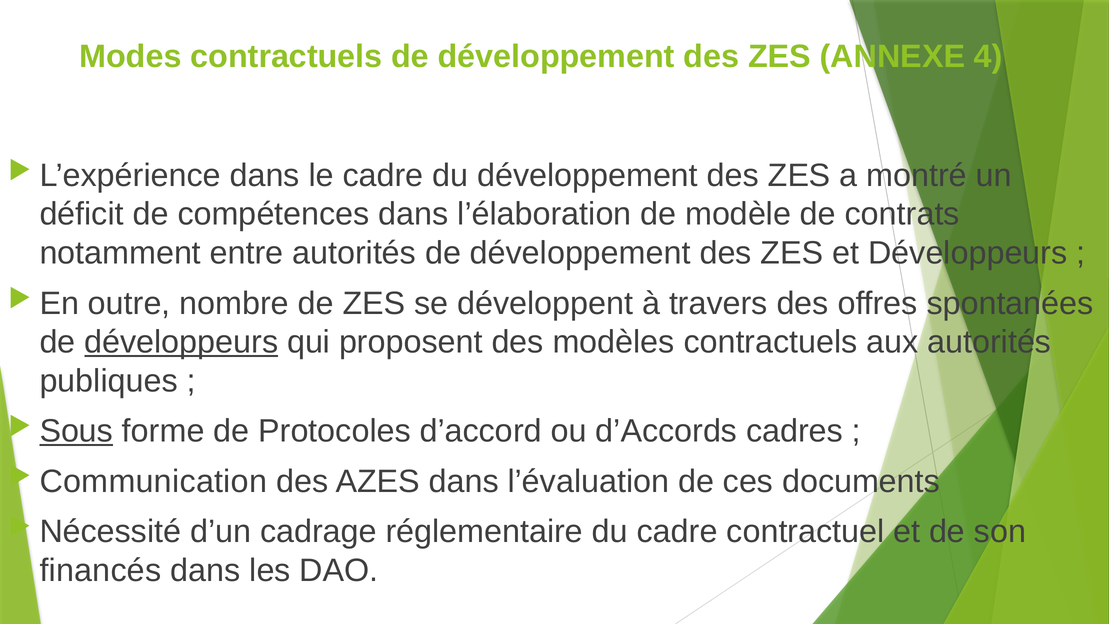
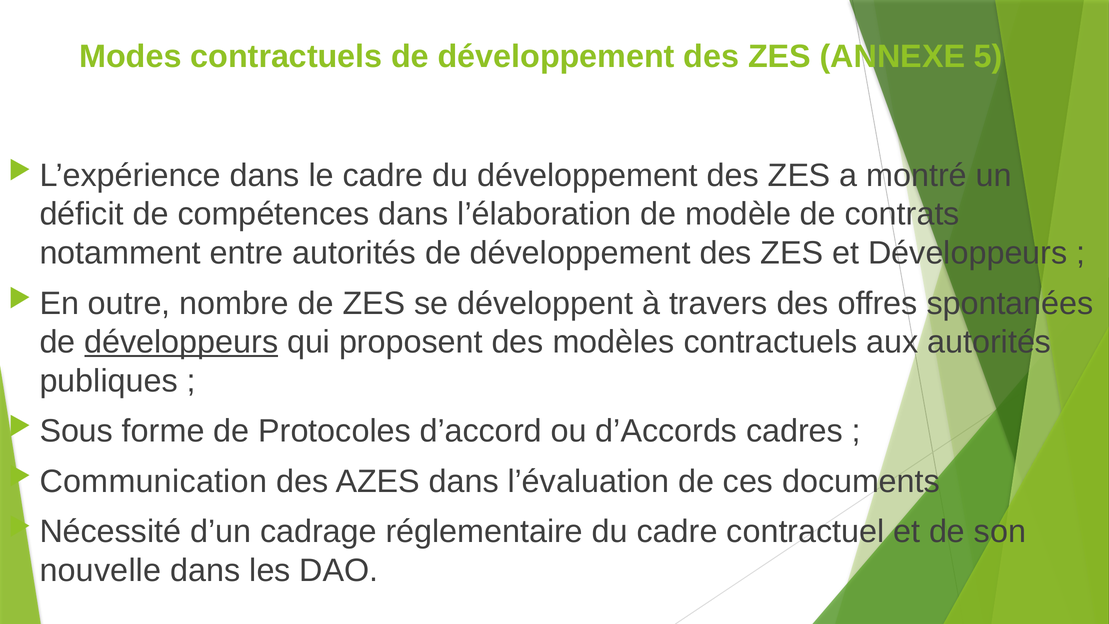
4: 4 -> 5
Sous underline: present -> none
financés: financés -> nouvelle
